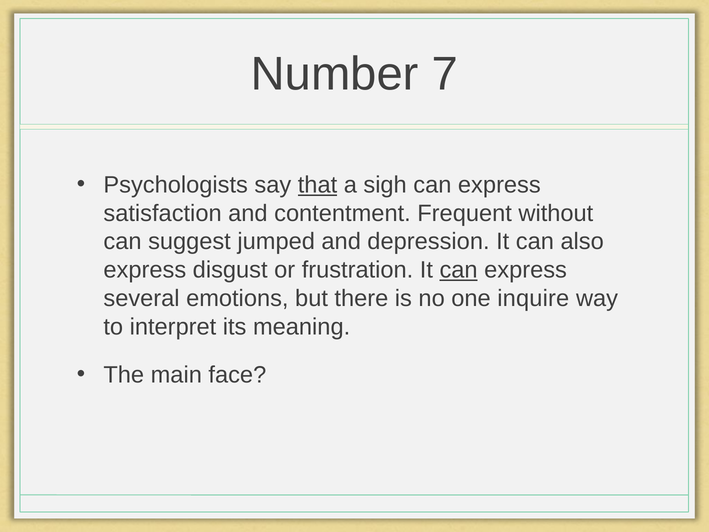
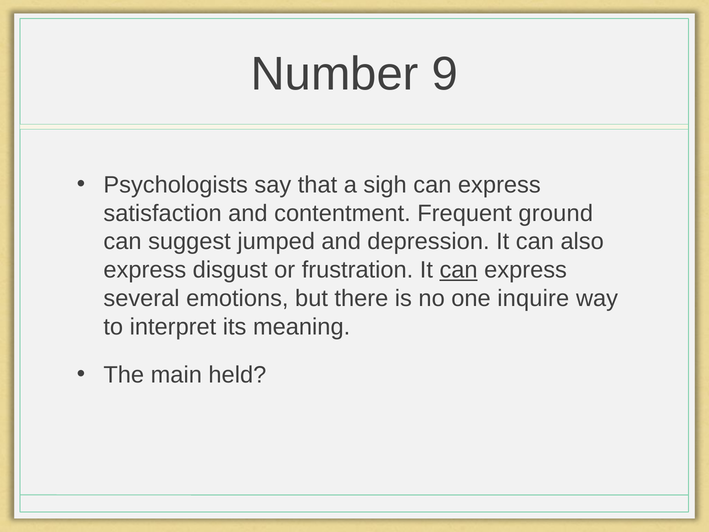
7: 7 -> 9
that underline: present -> none
without: without -> ground
face: face -> held
